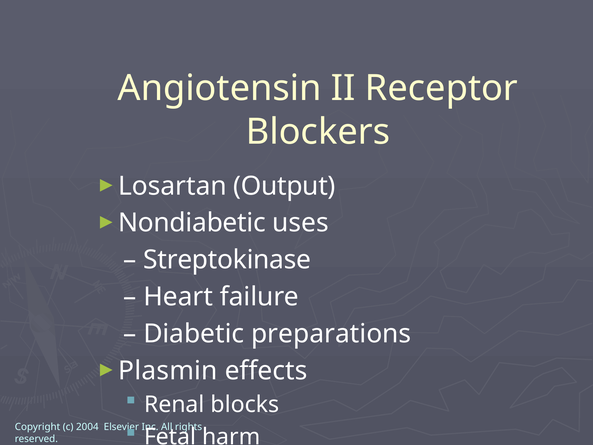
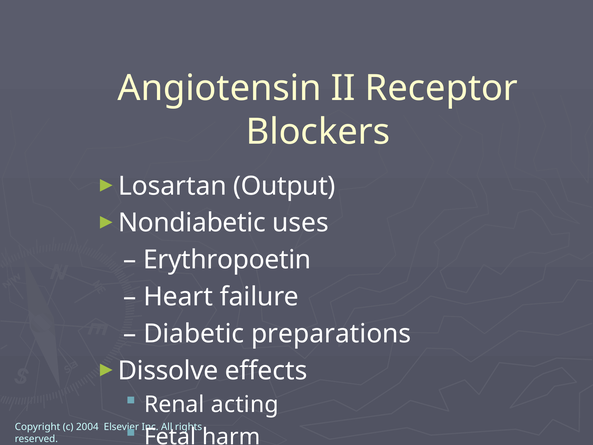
Streptokinase: Streptokinase -> Erythropoetin
Plasmin: Plasmin -> Dissolve
blocks: blocks -> acting
